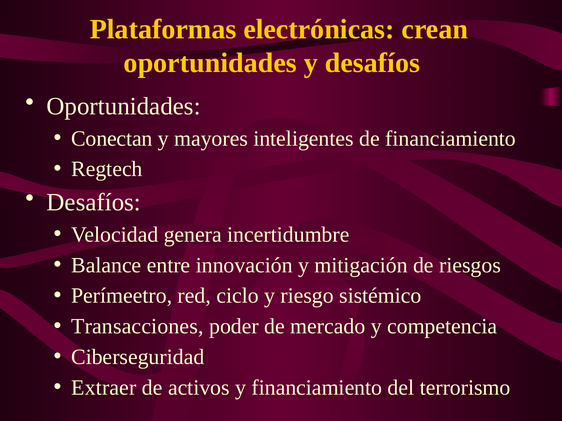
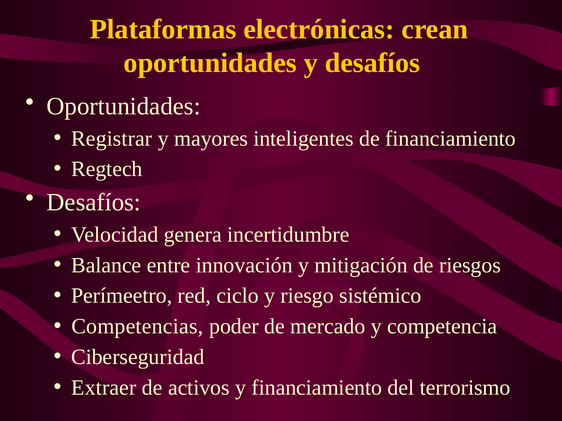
Conectan: Conectan -> Registrar
Transacciones: Transacciones -> Competencias
